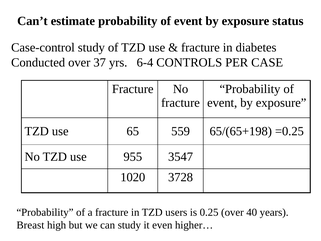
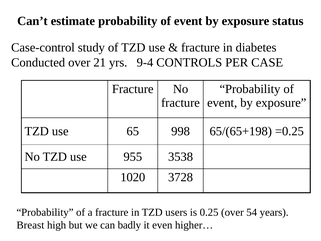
37: 37 -> 21
6-4: 6-4 -> 9-4
559: 559 -> 998
3547: 3547 -> 3538
40: 40 -> 54
can study: study -> badly
